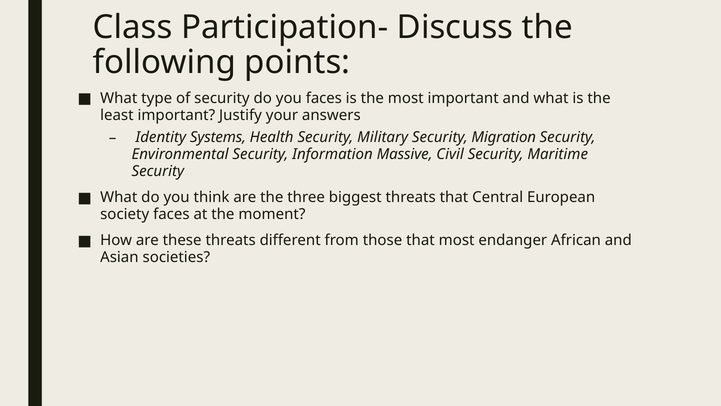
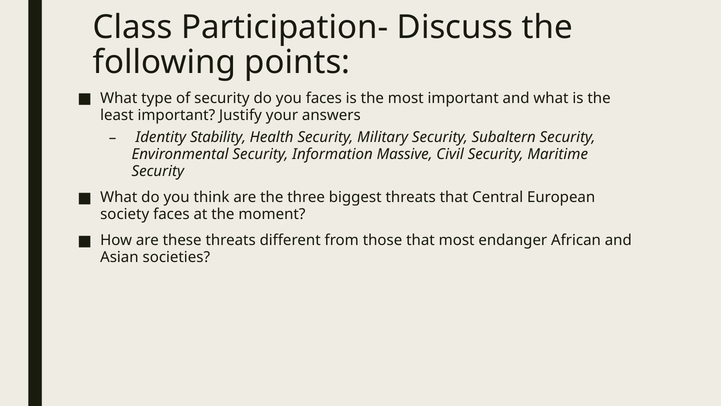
Systems: Systems -> Stability
Migration: Migration -> Subaltern
